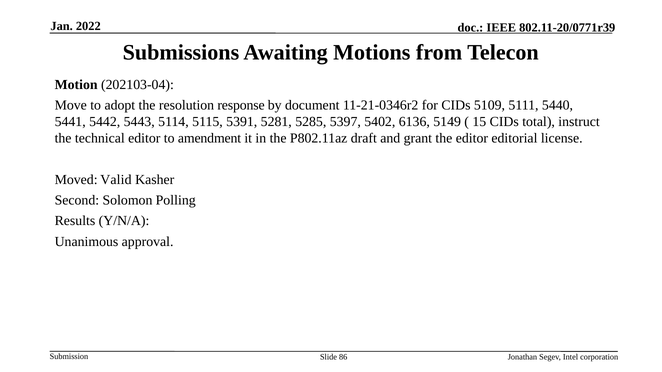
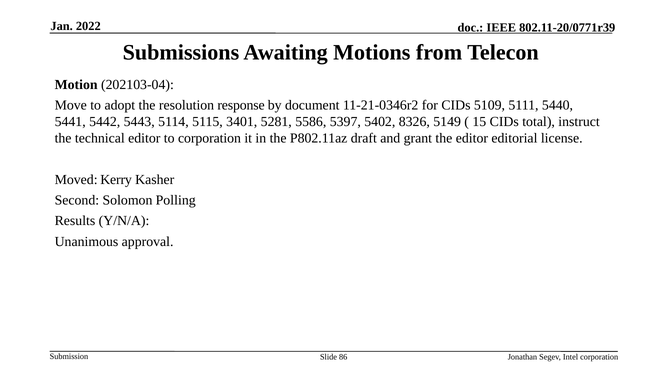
5391: 5391 -> 3401
5285: 5285 -> 5586
6136: 6136 -> 8326
to amendment: amendment -> corporation
Valid: Valid -> Kerry
